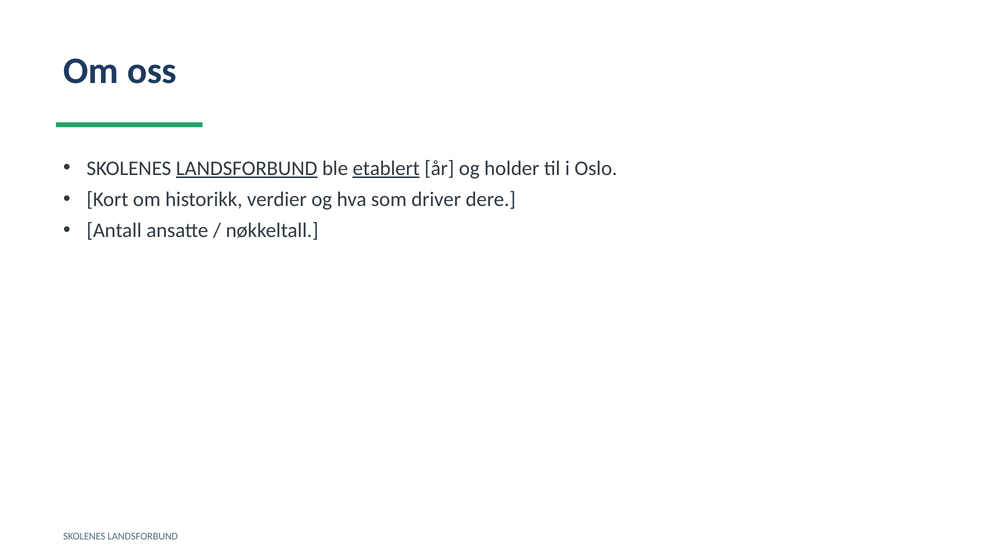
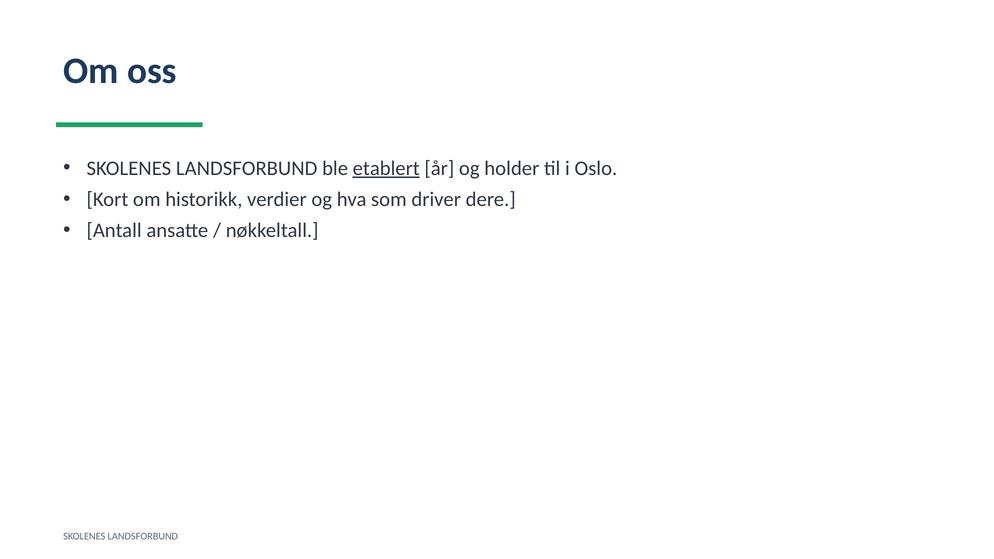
LANDSFORBUND at (247, 168) underline: present -> none
